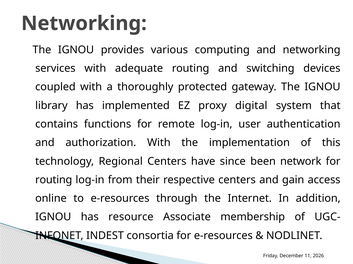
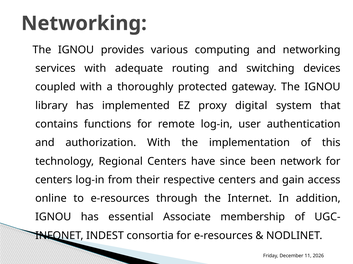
routing at (54, 180): routing -> centers
resource: resource -> essential
